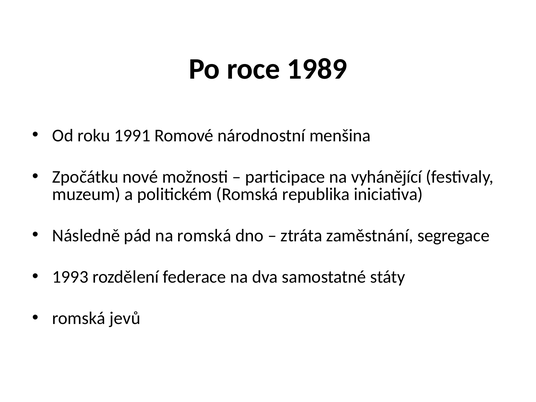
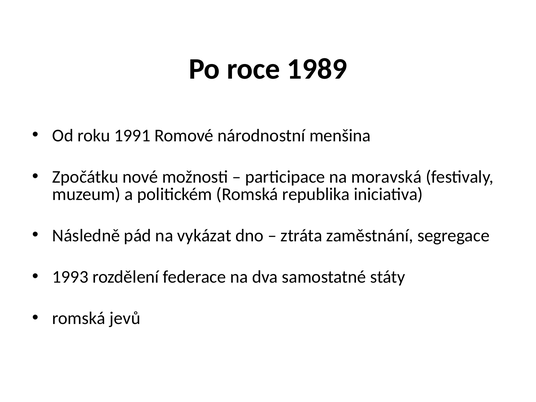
vyhánějící: vyhánějící -> moravská
na romská: romská -> vykázat
